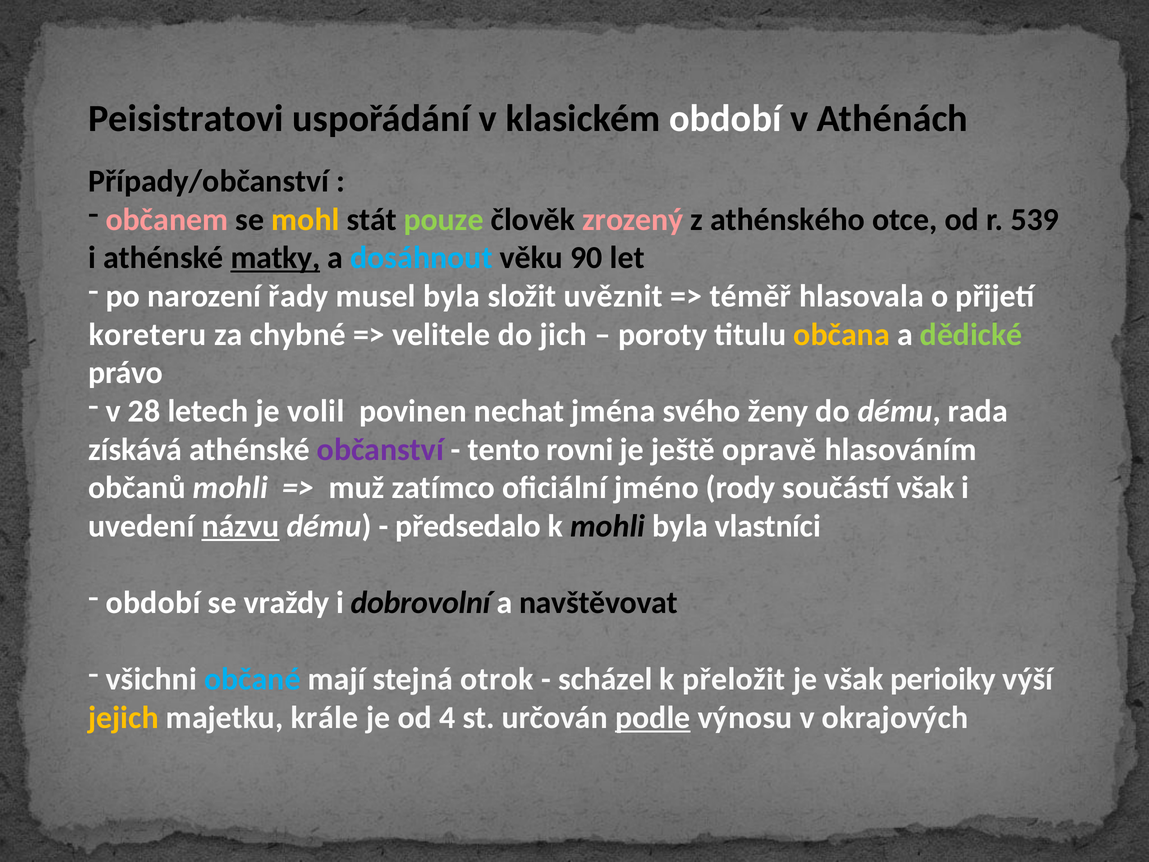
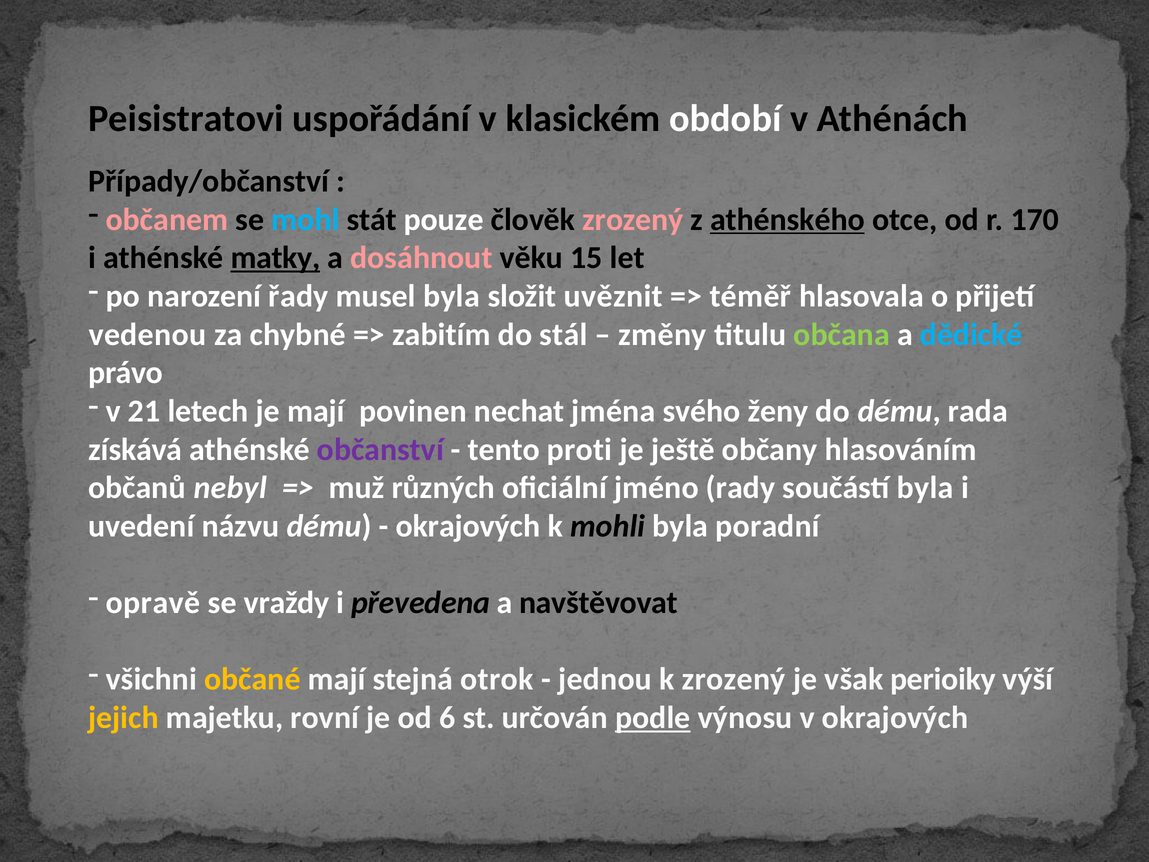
mohl colour: yellow -> light blue
pouze colour: light green -> white
athénského underline: none -> present
539: 539 -> 170
dosáhnout colour: light blue -> pink
90: 90 -> 15
koreteru: koreteru -> vedenou
velitele: velitele -> zabitím
jich: jich -> stál
poroty: poroty -> změny
občana colour: yellow -> light green
dědické colour: light green -> light blue
28: 28 -> 21
je volil: volil -> mají
rovni: rovni -> proti
opravě: opravě -> občany
občanů mohli: mohli -> nebyl
zatímco: zatímco -> různých
rody: rody -> rady
součástí však: však -> byla
názvu underline: present -> none
předsedalo at (468, 526): předsedalo -> okrajových
vlastníci: vlastníci -> poradní
období at (153, 603): období -> opravě
dobrovolní: dobrovolní -> převedena
občané colour: light blue -> yellow
scházel: scházel -> jednou
k přeložit: přeložit -> zrozený
krále: krále -> rovní
4: 4 -> 6
